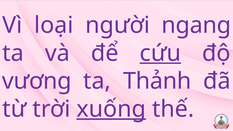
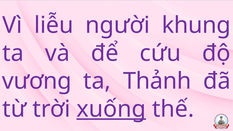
loại: loại -> liễu
ngang: ngang -> khung
cứu underline: present -> none
